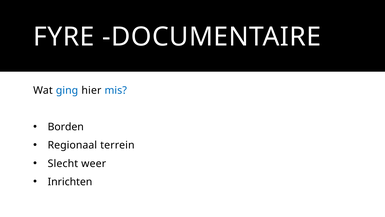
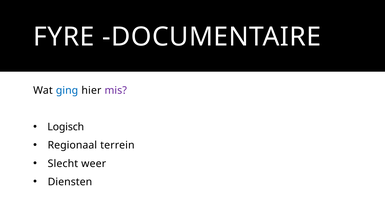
mis colour: blue -> purple
Borden: Borden -> Logisch
Inrichten: Inrichten -> Diensten
